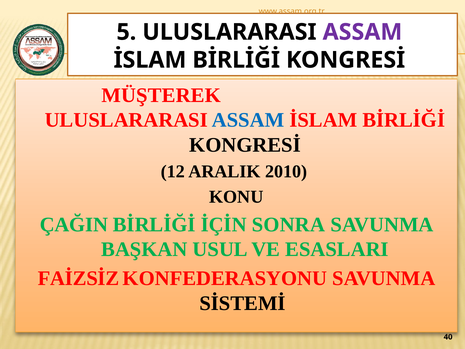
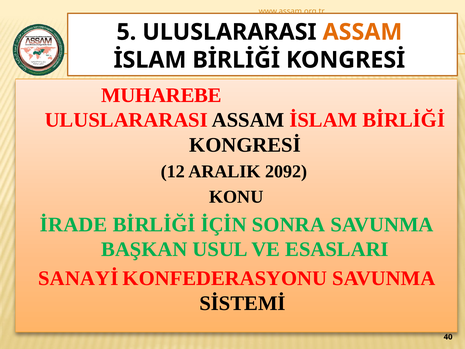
ASSAM at (362, 32) colour: purple -> orange
MÜŞTEREK: MÜŞTEREK -> MUHAREBE
ASSAM at (248, 120) colour: blue -> black
2010: 2010 -> 2092
ÇAĞIN: ÇAĞIN -> İRADE
FAİZSİZ: FAİZSİZ -> SANAYİ
